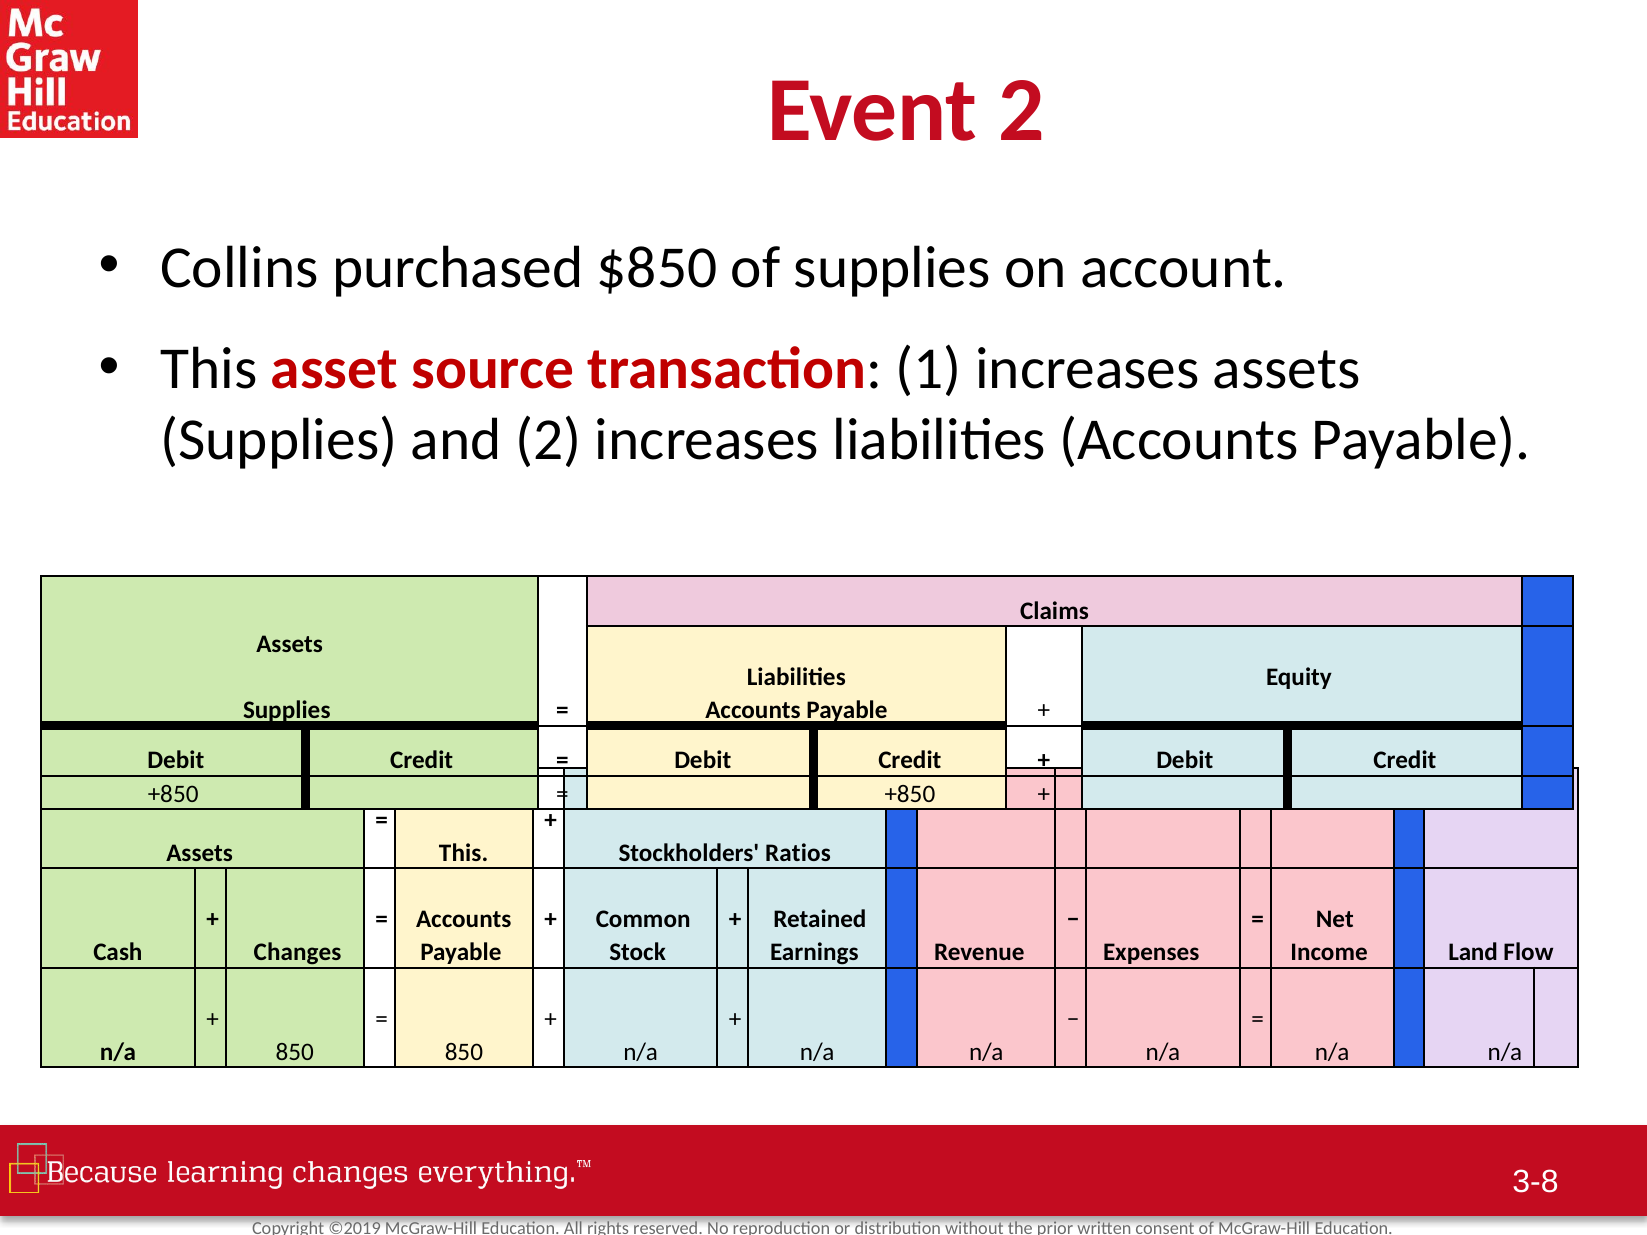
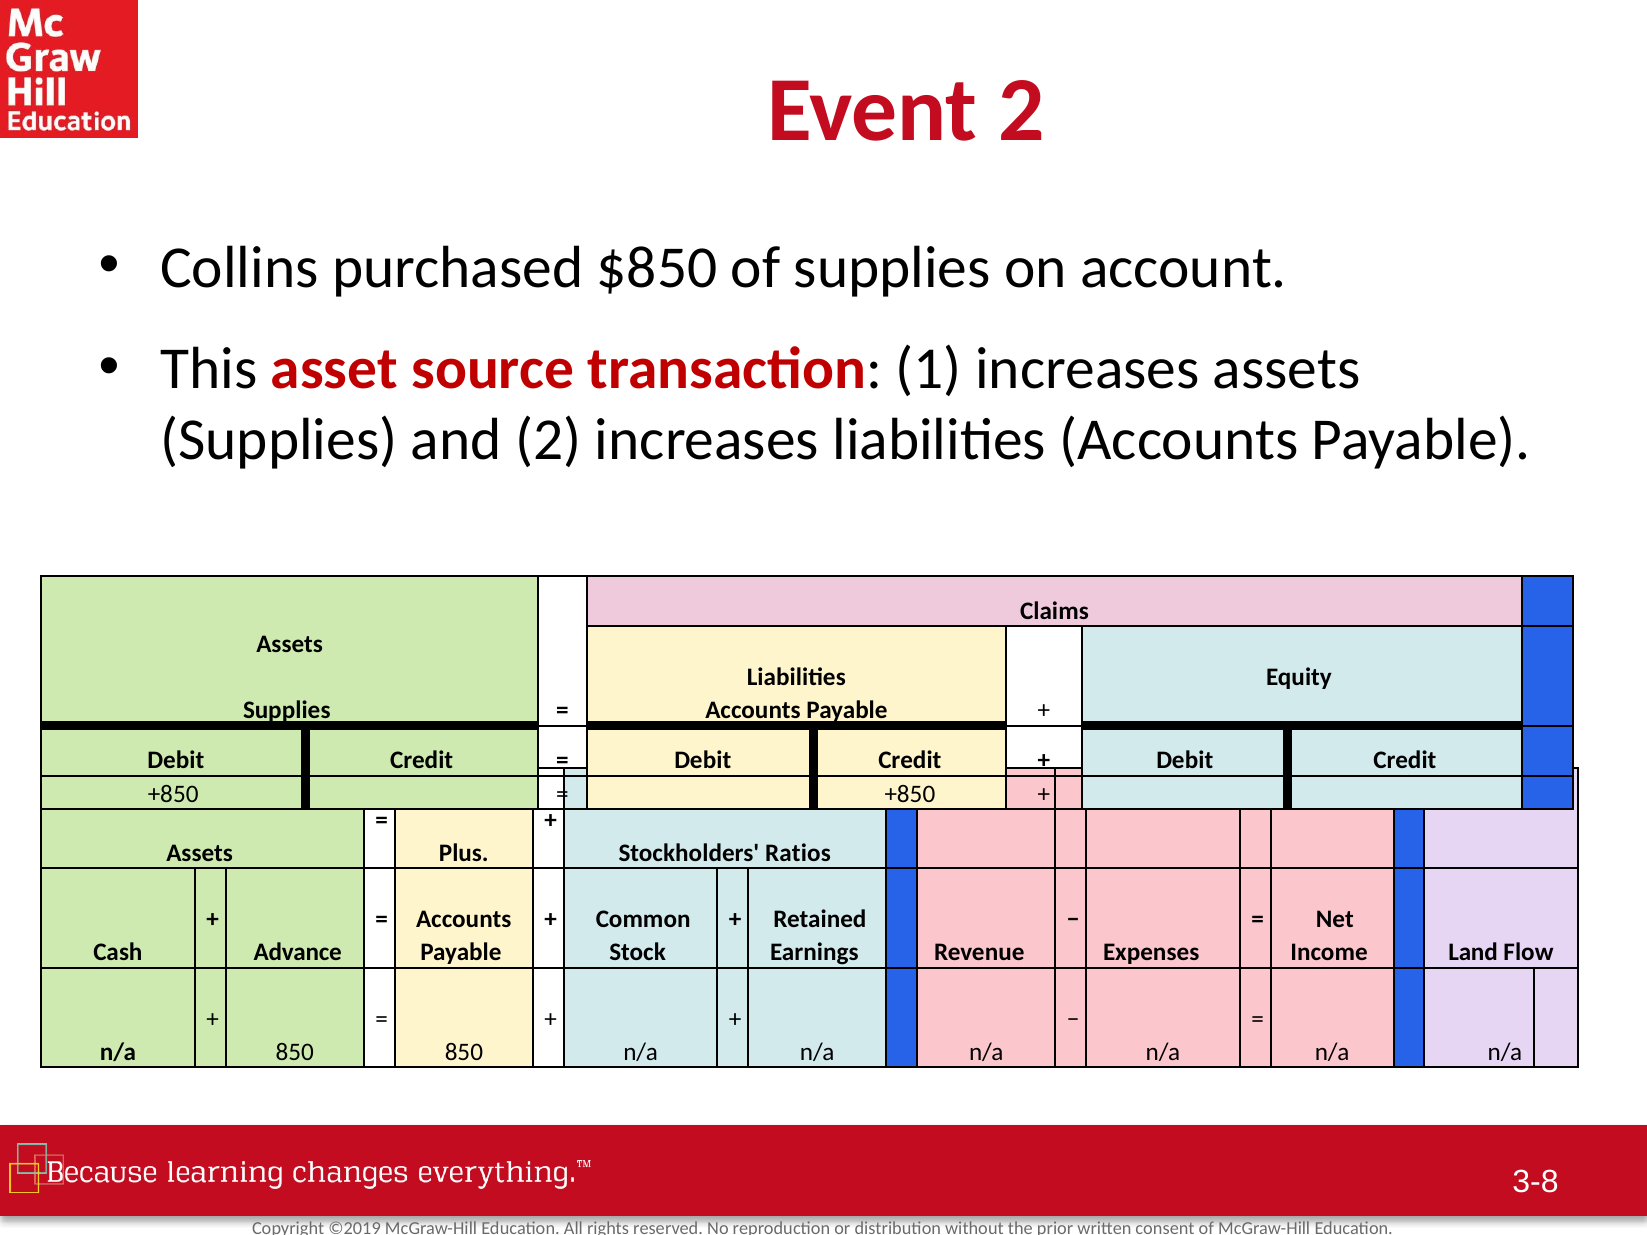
This at (464, 853): This -> Plus
Changes: Changes -> Advance
